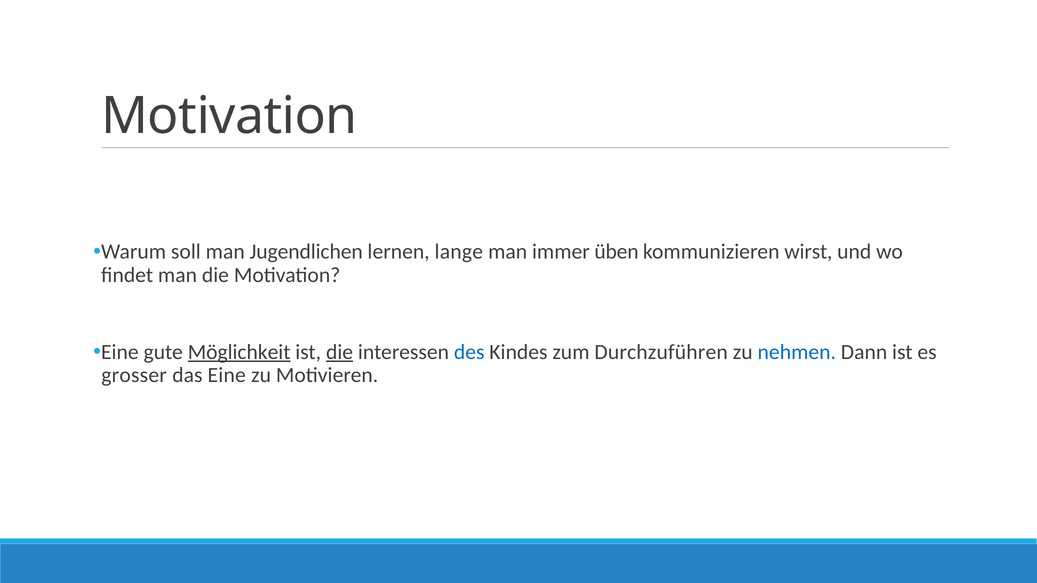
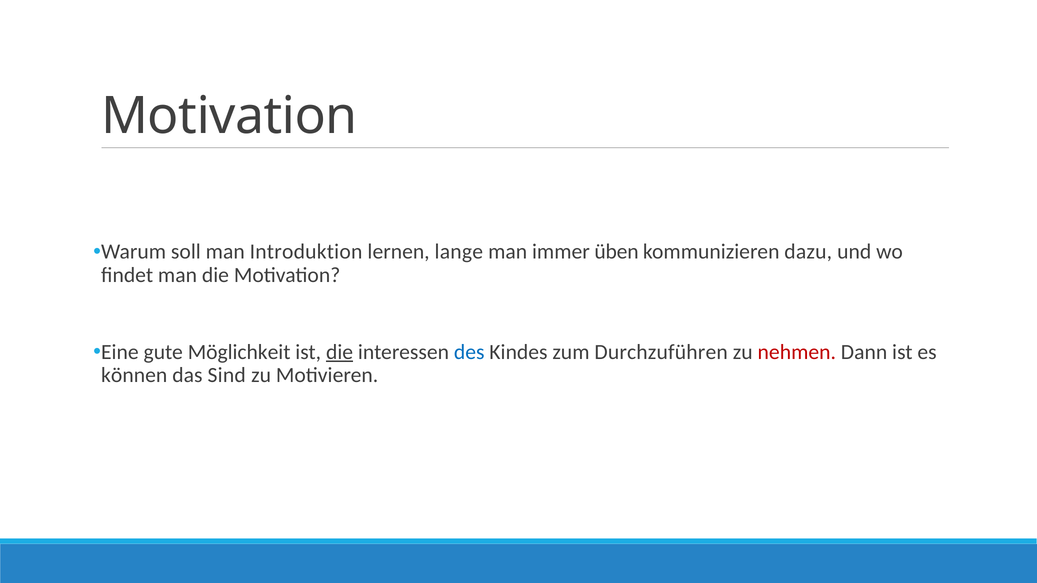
Jugendlichen: Jugendlichen -> Introduktion
wirst: wirst -> dazu
Möglichkeit underline: present -> none
nehmen colour: blue -> red
grosser: grosser -> können
das Eine: Eine -> Sind
